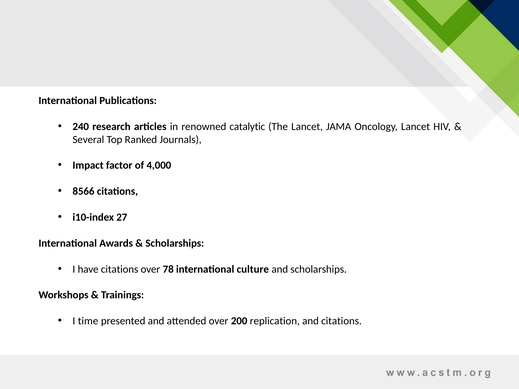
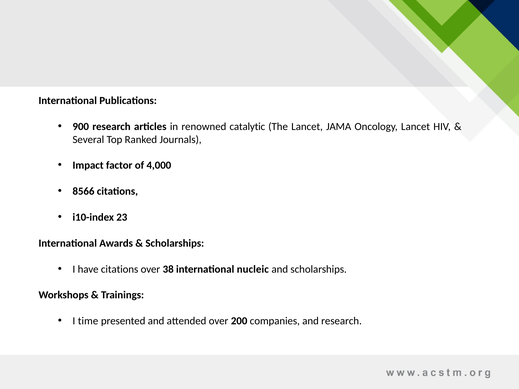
240: 240 -> 900
27: 27 -> 23
78: 78 -> 38
culture: culture -> nucleic
replication: replication -> companies
and citations: citations -> research
